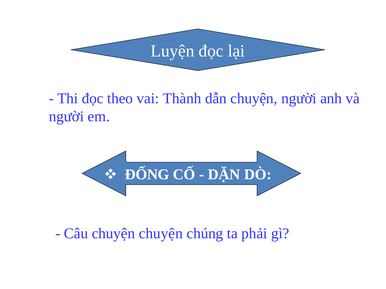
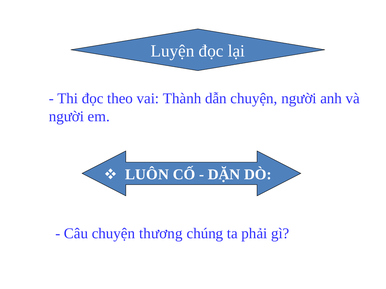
ĐỐNG: ĐỐNG -> LUÔN
chuyện chuyện: chuyện -> thương
